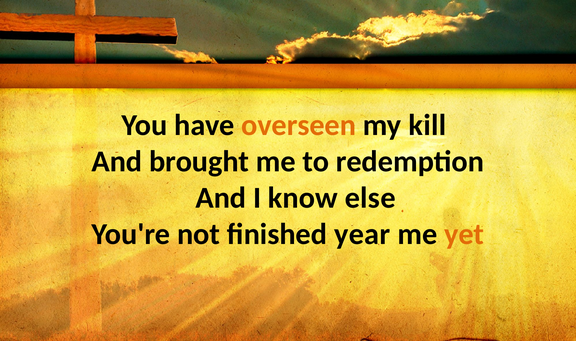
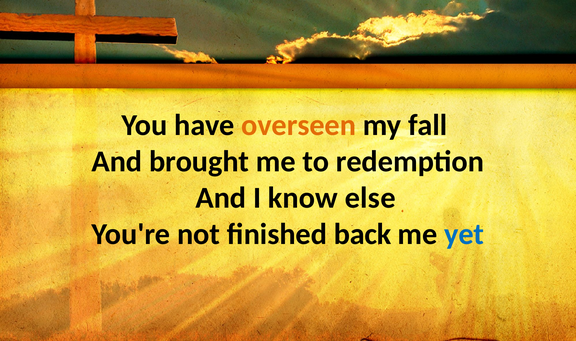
kill: kill -> fall
year: year -> back
yet colour: orange -> blue
